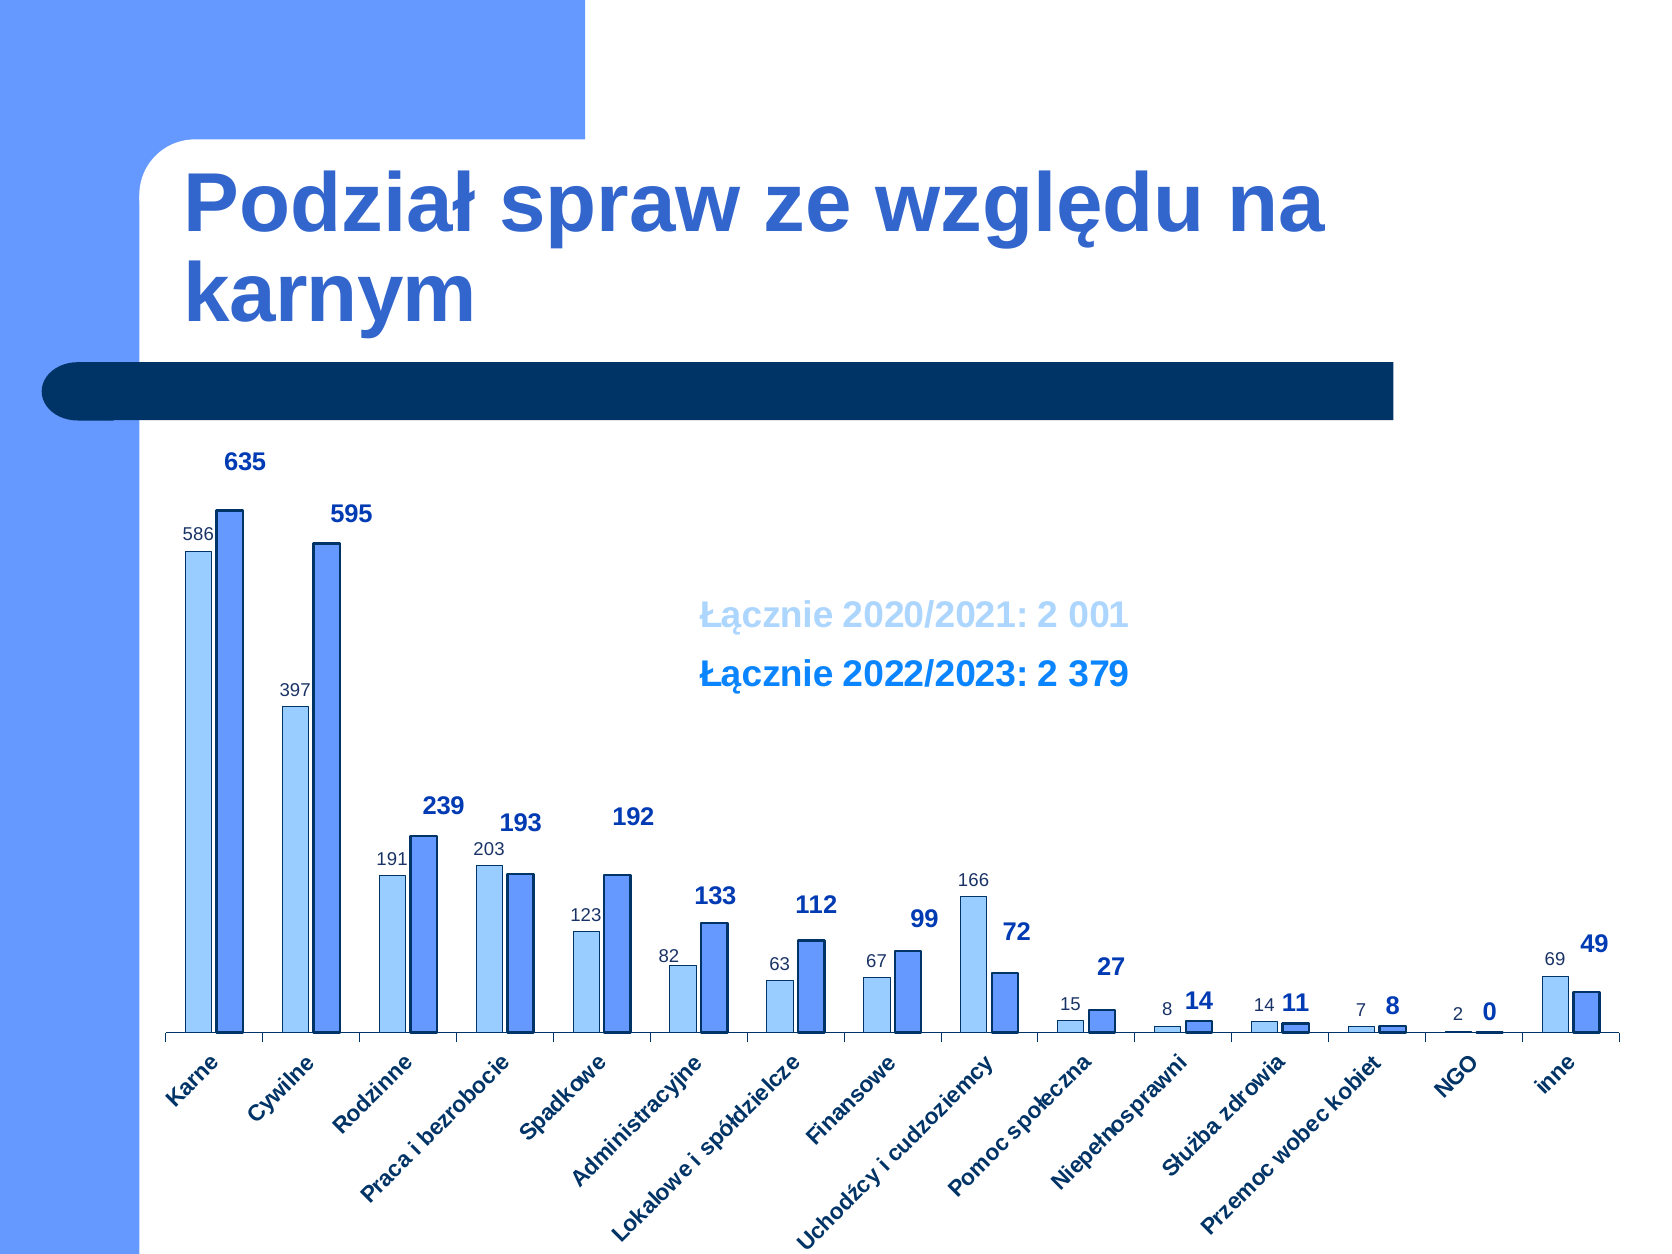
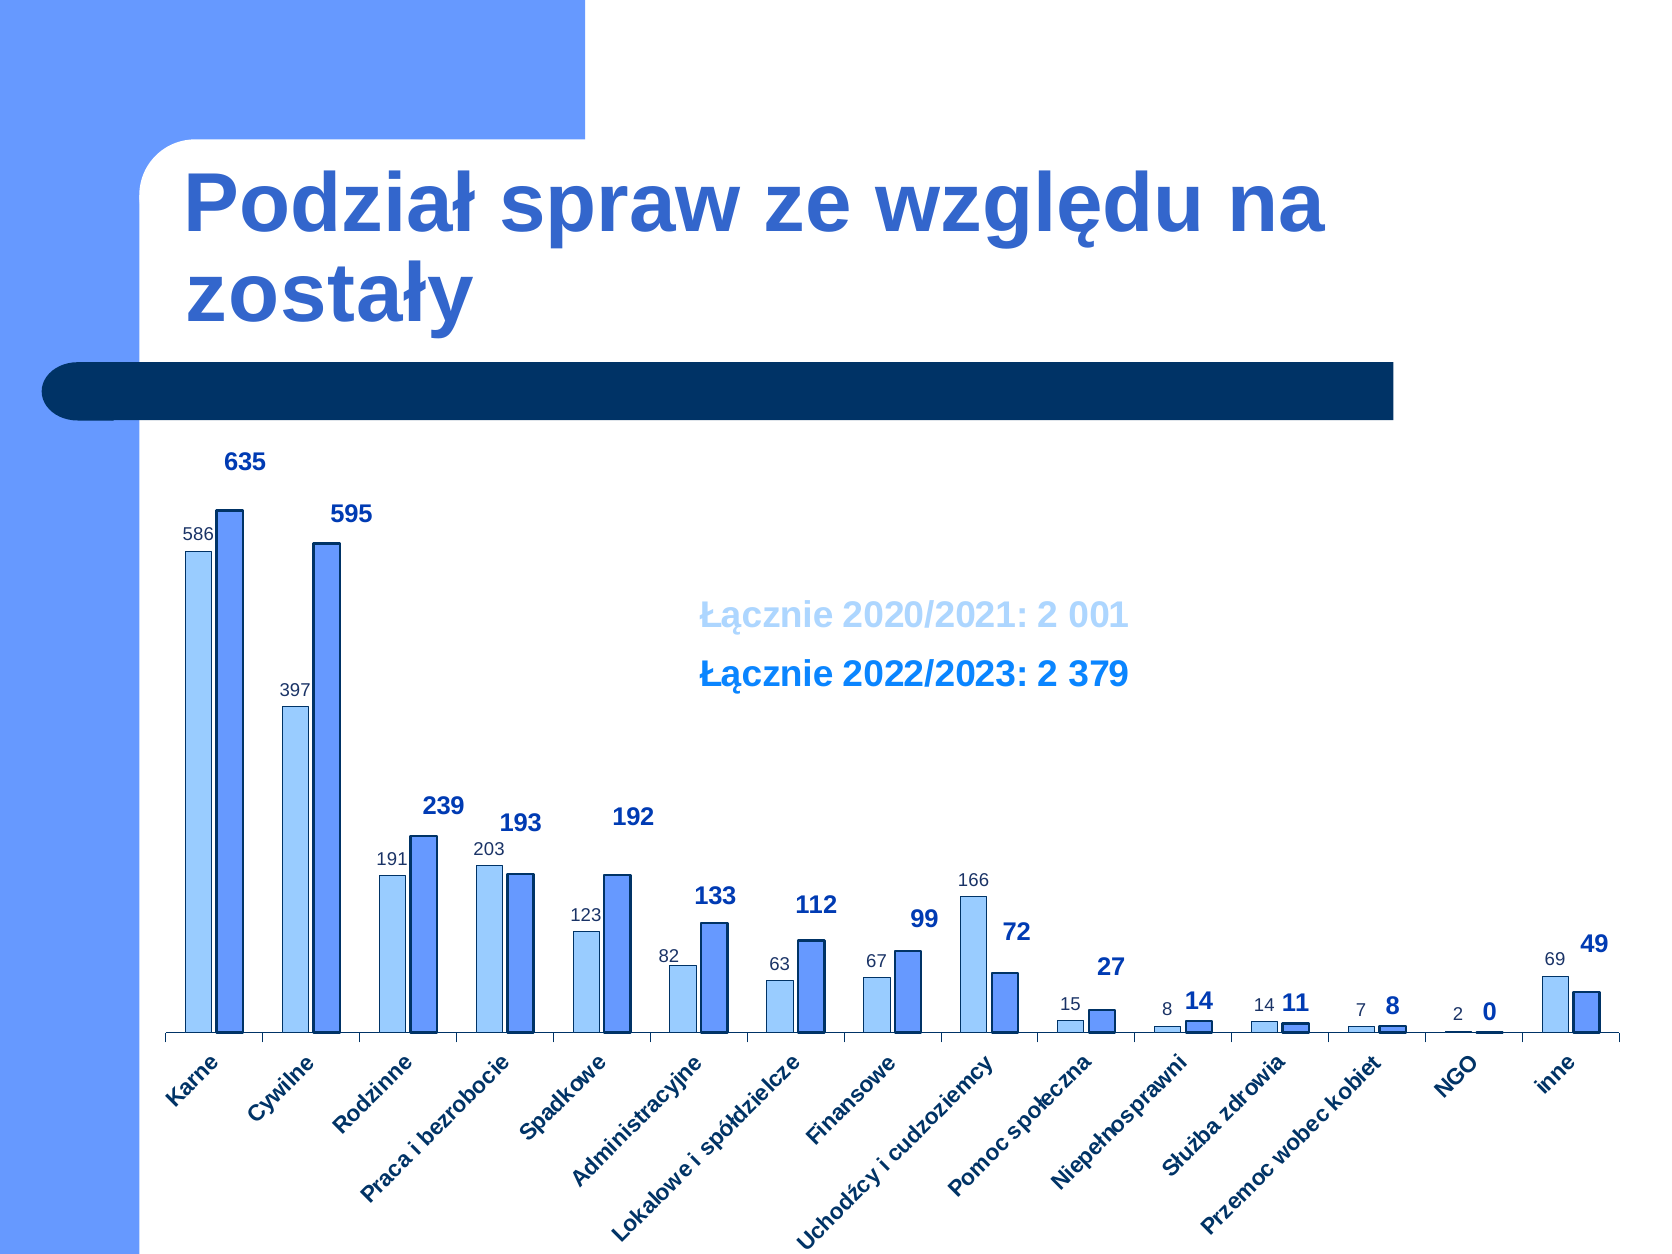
karnym: karnym -> zostały
